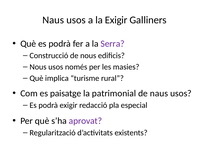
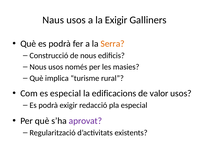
Serra colour: purple -> orange
es paisatge: paisatge -> especial
patrimonial: patrimonial -> edificacions
de naus: naus -> valor
